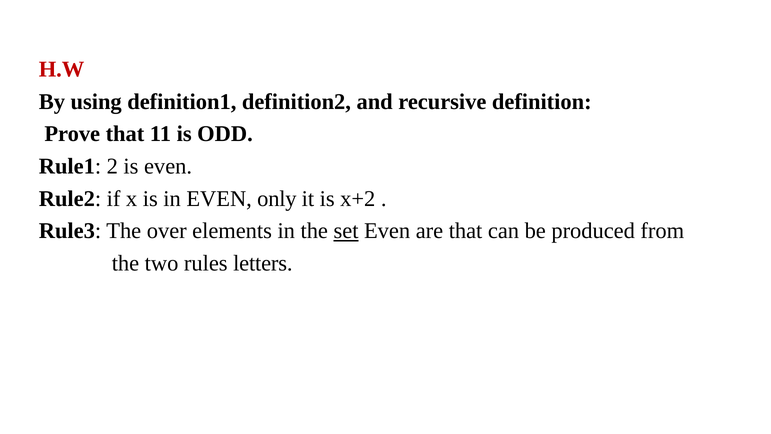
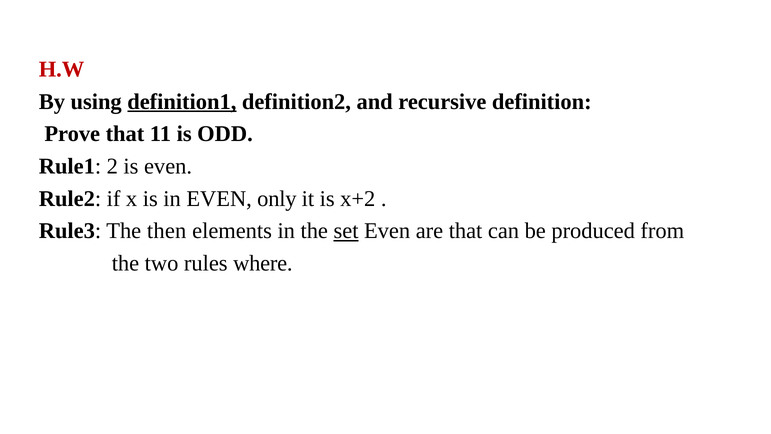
definition1 underline: none -> present
over: over -> then
letters: letters -> where
